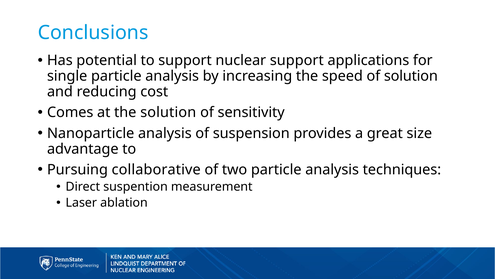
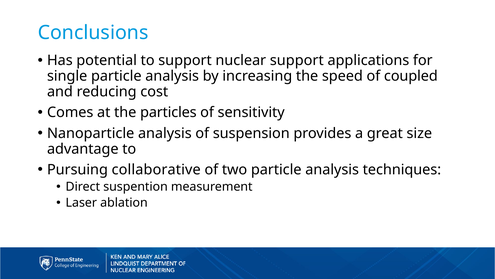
of solution: solution -> coupled
the solution: solution -> particles
